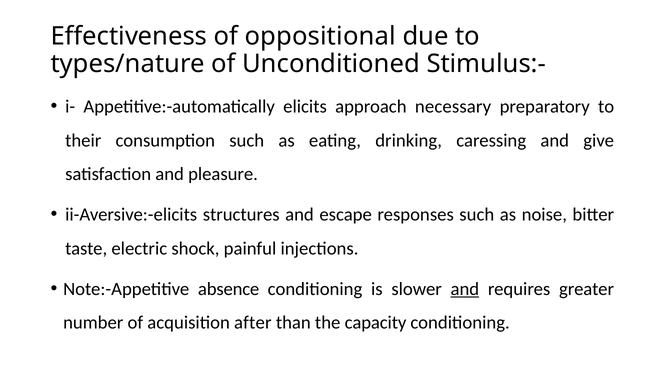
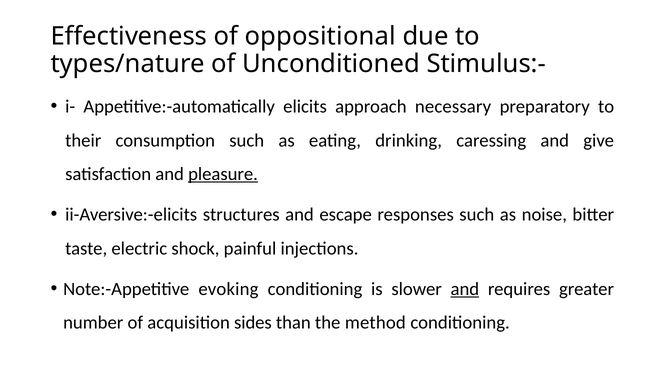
pleasure underline: none -> present
absence: absence -> evoking
after: after -> sides
capacity: capacity -> method
